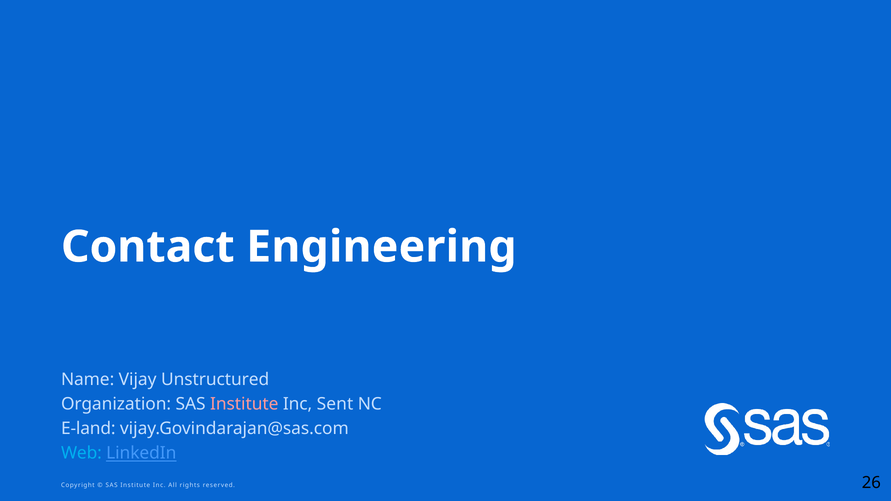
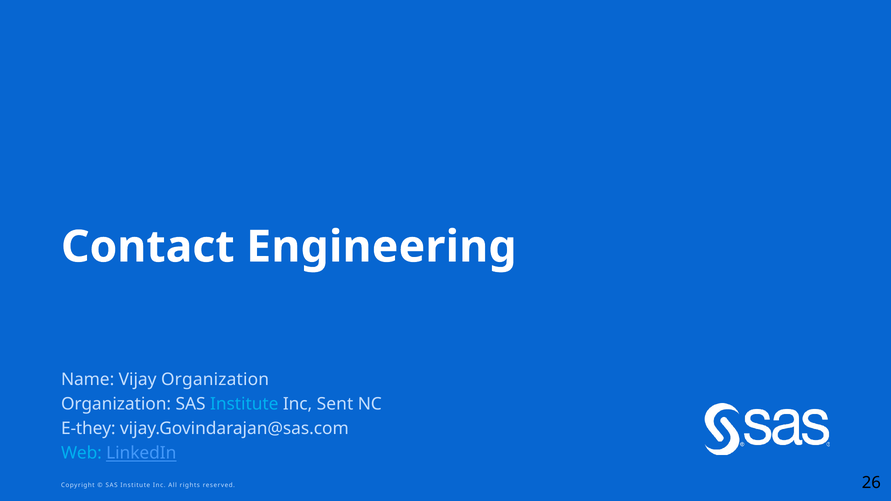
Vijay Unstructured: Unstructured -> Organization
Institute at (244, 404) colour: pink -> light blue
E-land: E-land -> E-they
